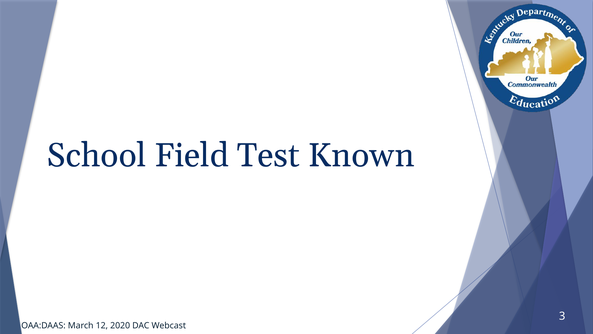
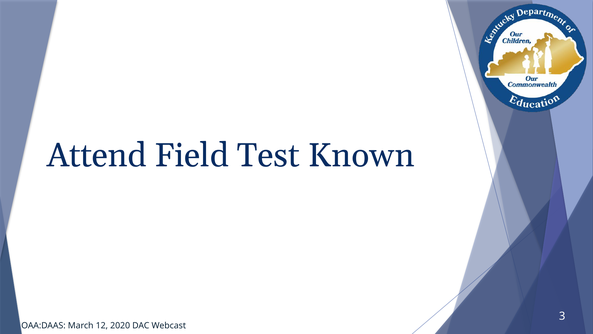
School: School -> Attend
